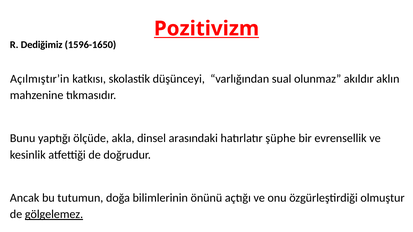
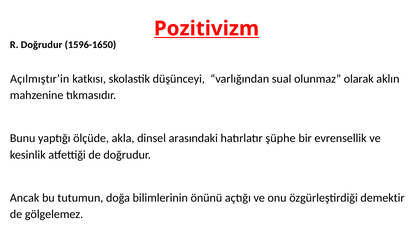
R Dediğimiz: Dediğimiz -> Doğrudur
akıldır: akıldır -> olarak
olmuştur: olmuştur -> demektir
gölgelemez underline: present -> none
